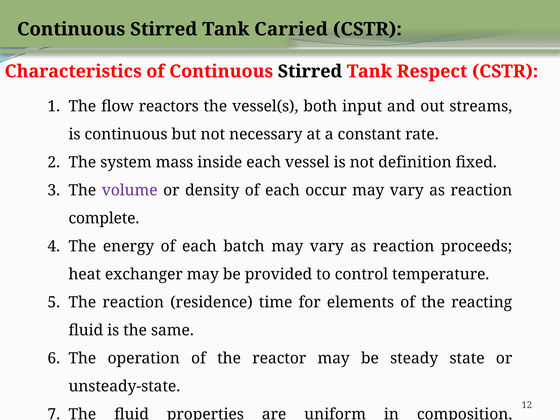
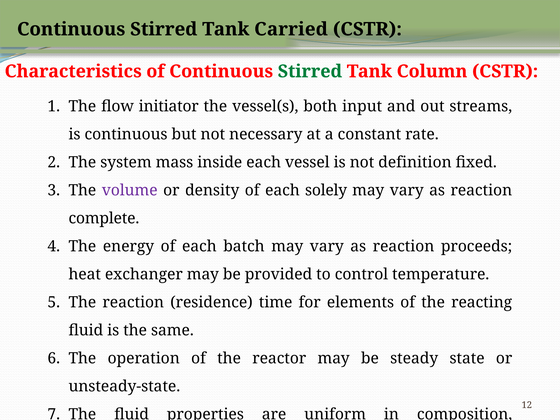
Stirred at (310, 71) colour: black -> green
Respect: Respect -> Column
reactors: reactors -> initiator
occur: occur -> solely
